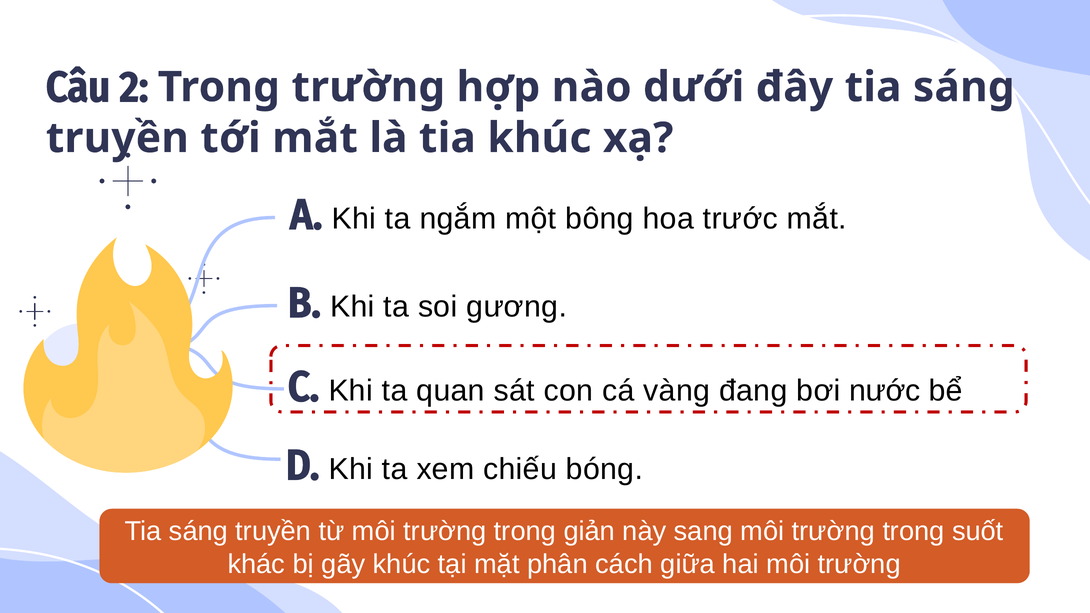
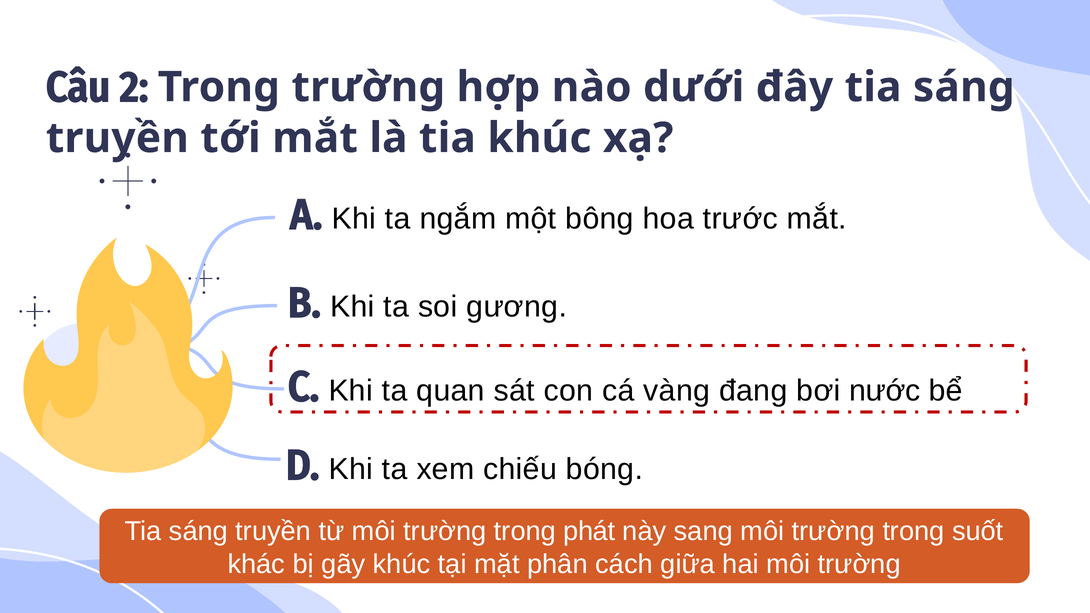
giản: giản -> phát
